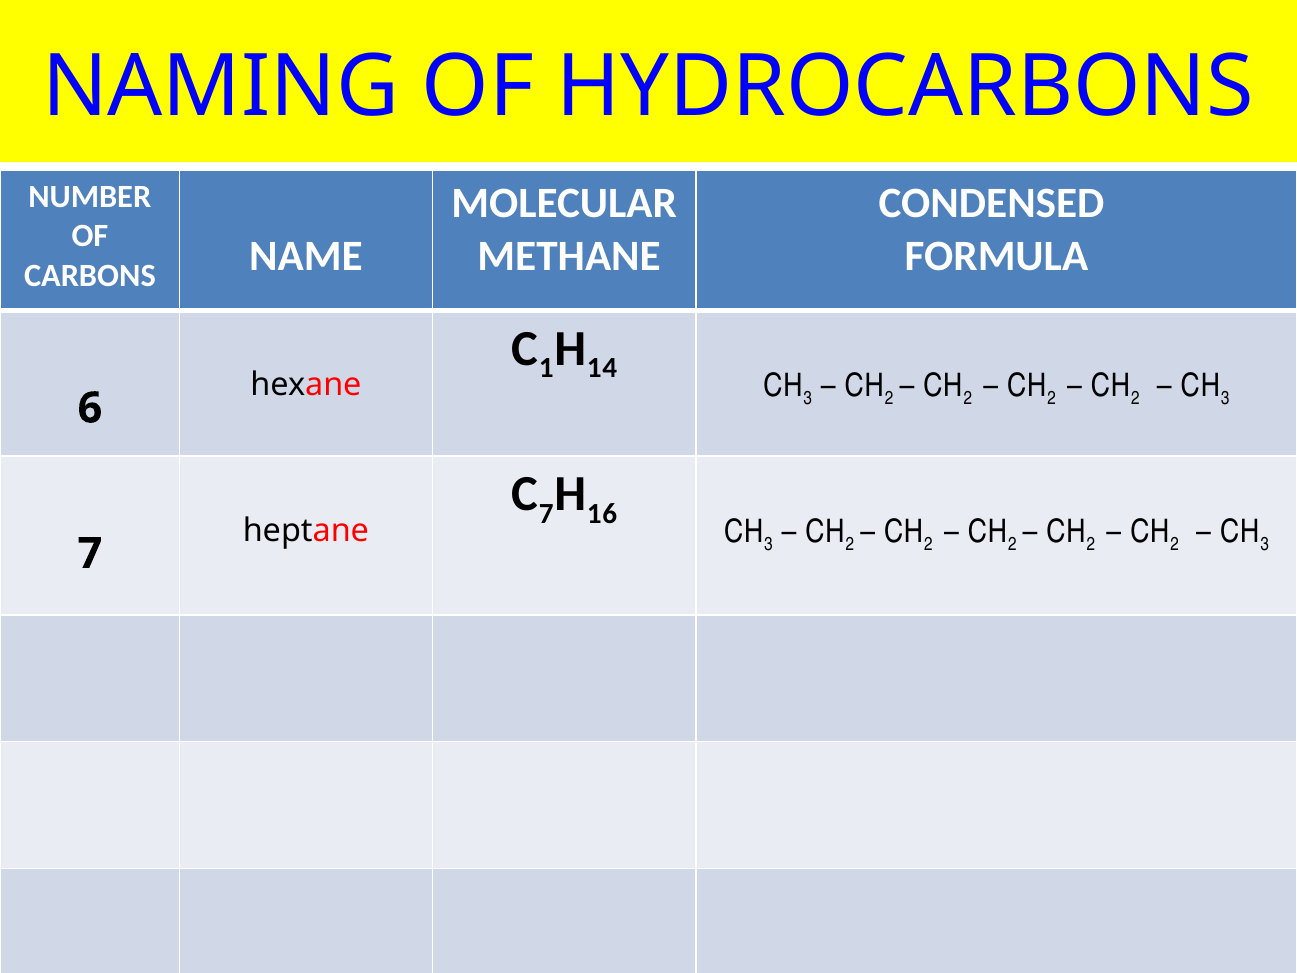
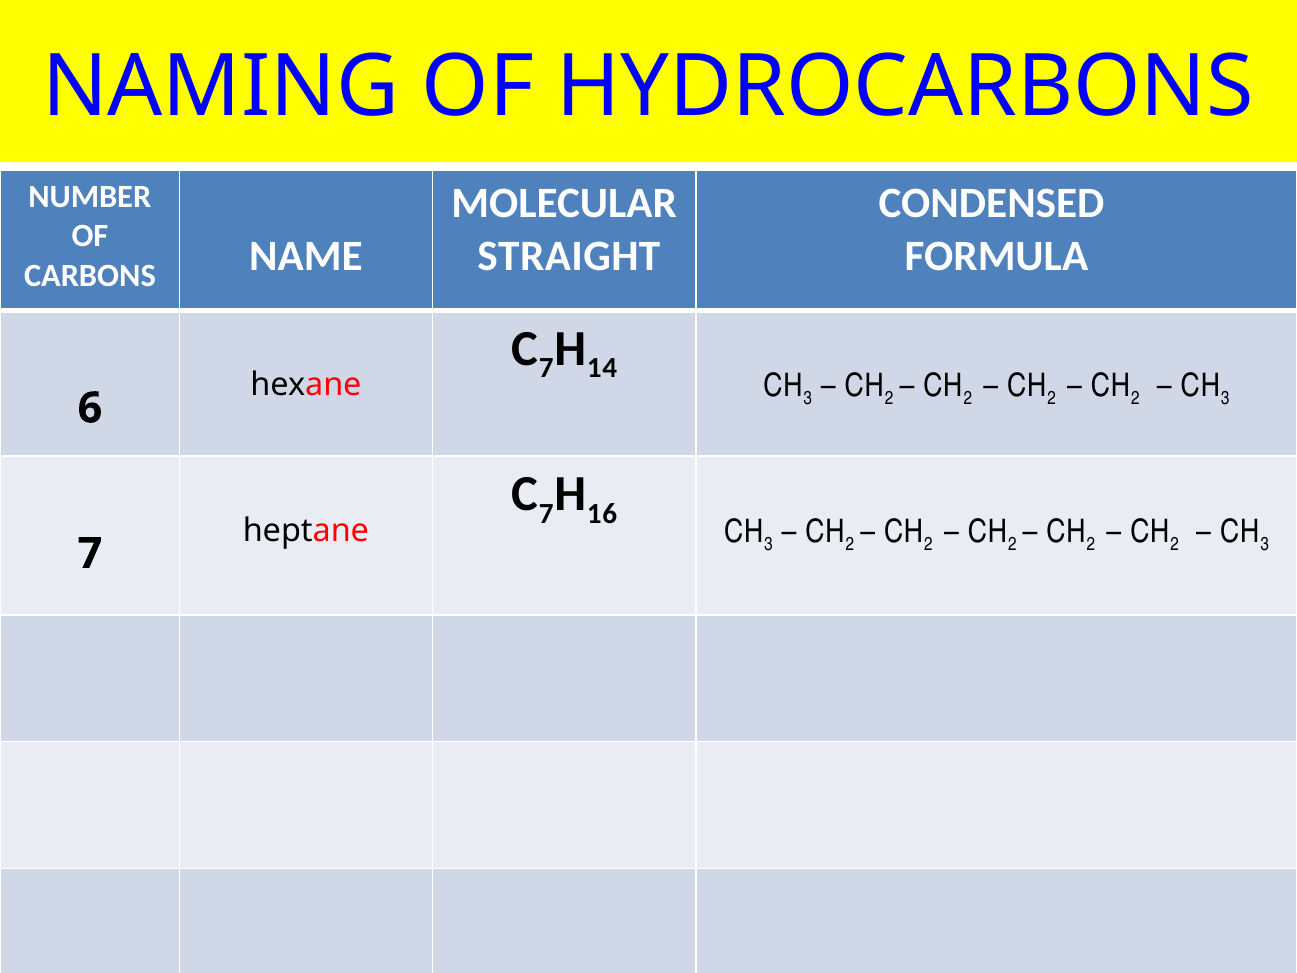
METHANE at (569, 256): METHANE -> STRAIGHT
1 at (546, 368): 1 -> 7
